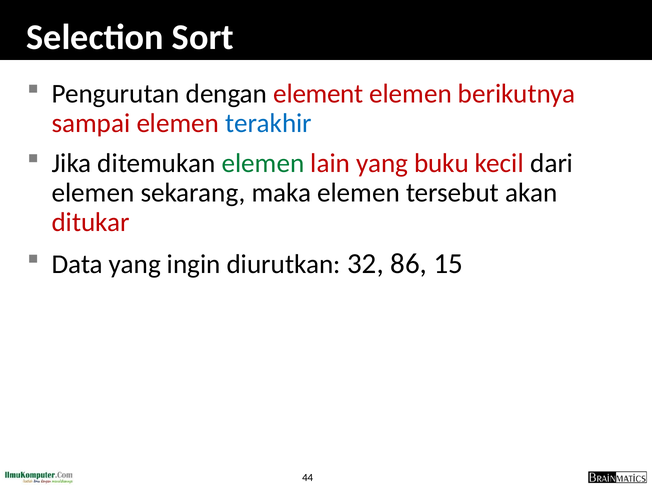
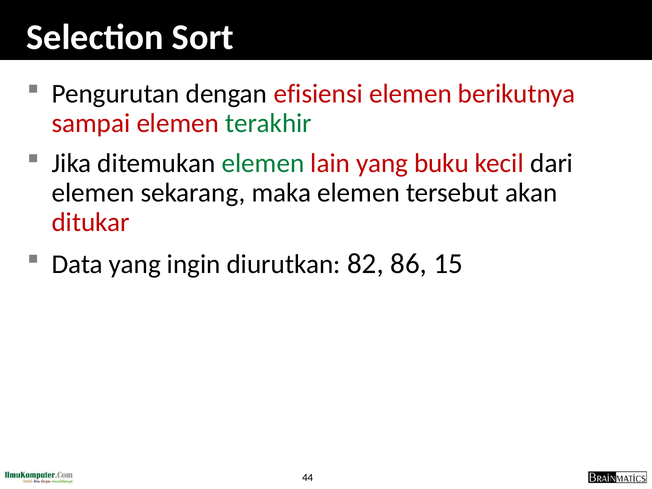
element: element -> efisiensi
terakhir colour: blue -> green
32: 32 -> 82
